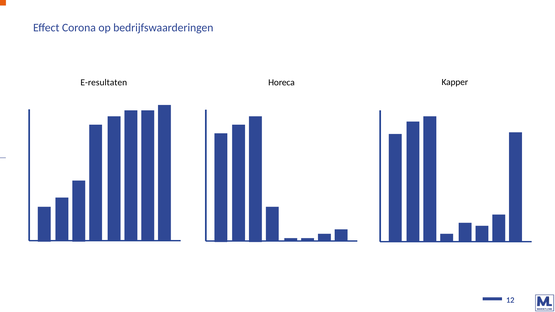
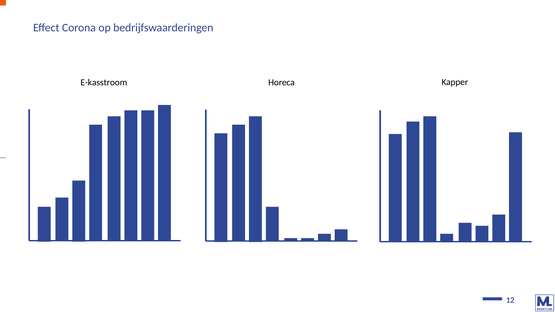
E-resultaten: E-resultaten -> E-kasstroom
